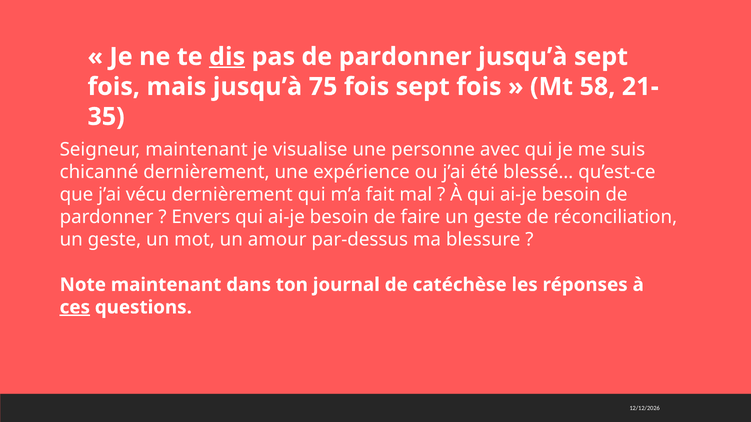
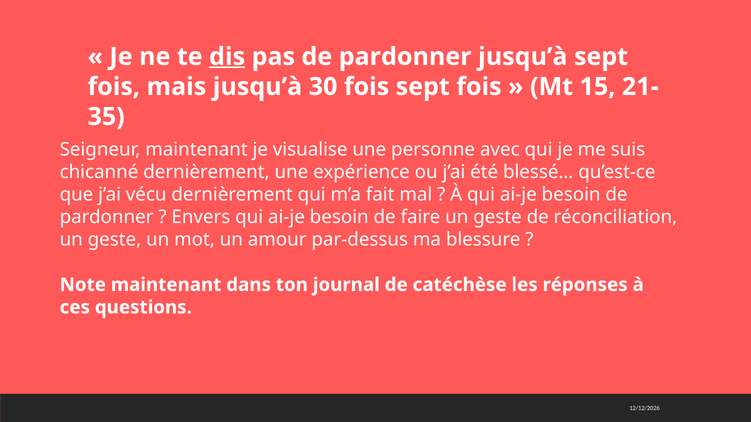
75: 75 -> 30
58: 58 -> 15
ces underline: present -> none
